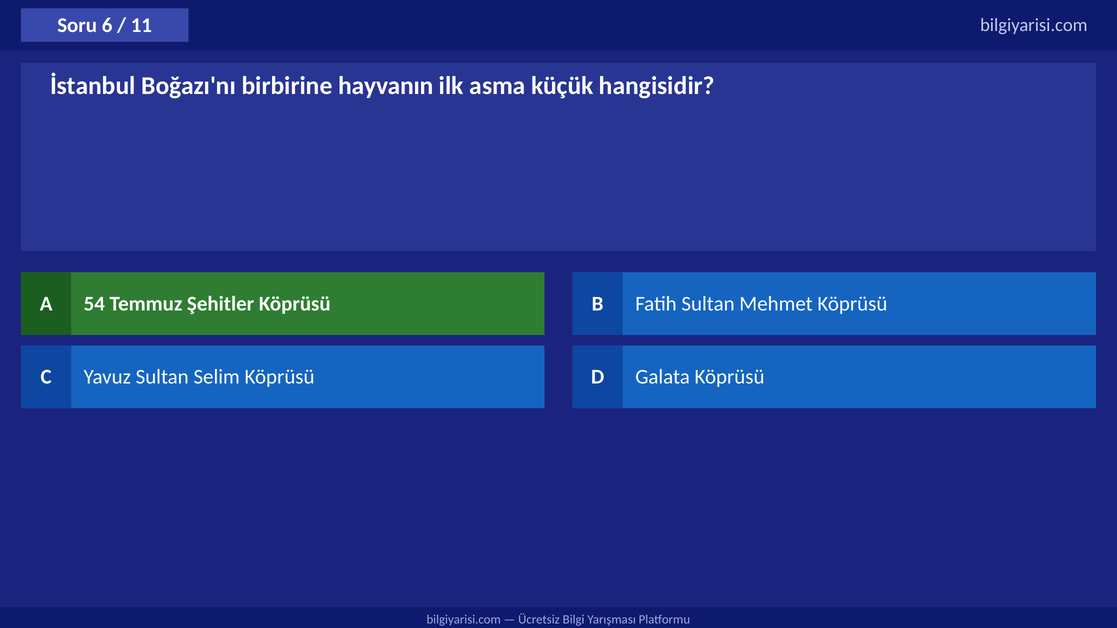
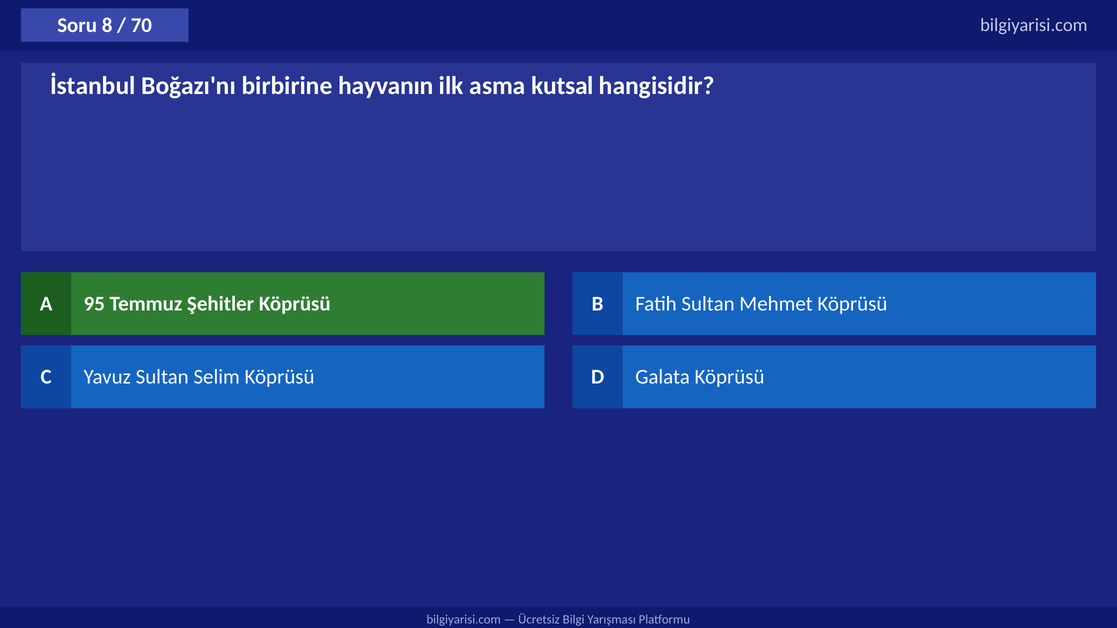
6: 6 -> 8
11: 11 -> 70
küçük: küçük -> kutsal
54: 54 -> 95
